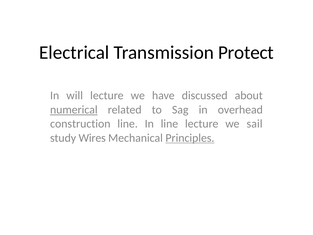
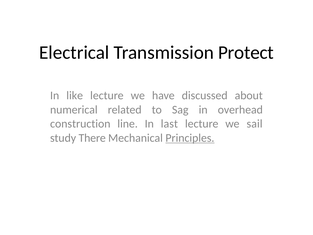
will: will -> like
numerical underline: present -> none
In line: line -> last
Wires: Wires -> There
